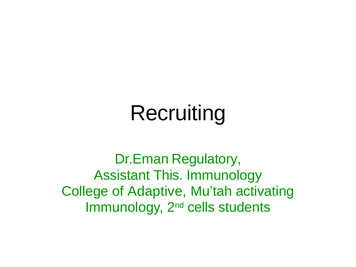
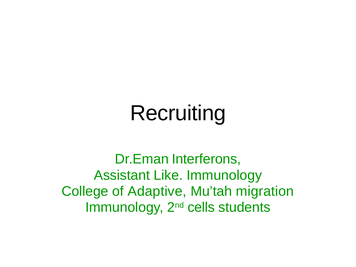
Regulatory: Regulatory -> Interferons
This: This -> Like
activating: activating -> migration
